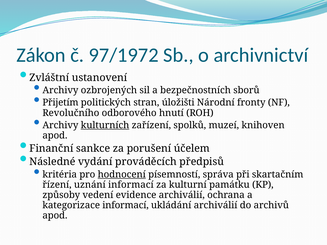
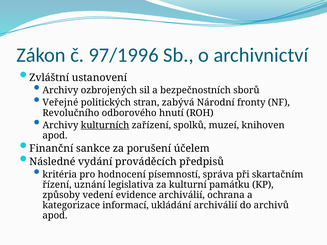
97/1972: 97/1972 -> 97/1996
Přijetím: Přijetím -> Veřejné
úložišti: úložišti -> zabývá
hodnocení underline: present -> none
uznání informací: informací -> legislativa
